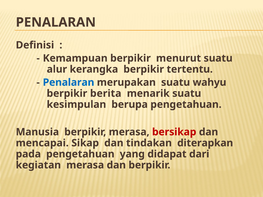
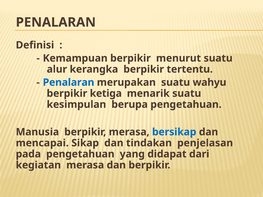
berita: berita -> ketiga
bersikap colour: red -> blue
diterapkan: diterapkan -> penjelasan
